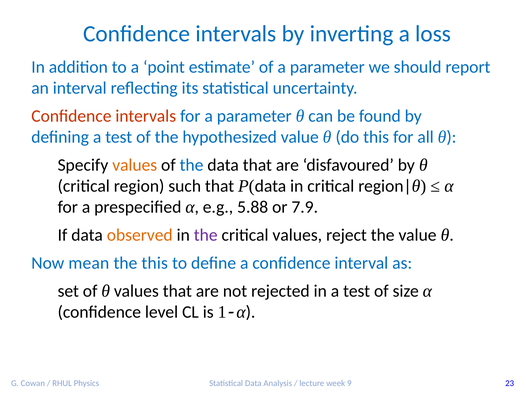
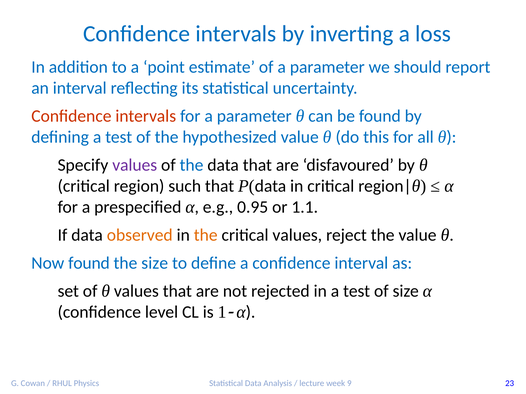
values at (135, 165) colour: orange -> purple
5.88: 5.88 -> 0.95
7.9: 7.9 -> 1.1
the at (206, 235) colour: purple -> orange
Now mean: mean -> found
the this: this -> size
